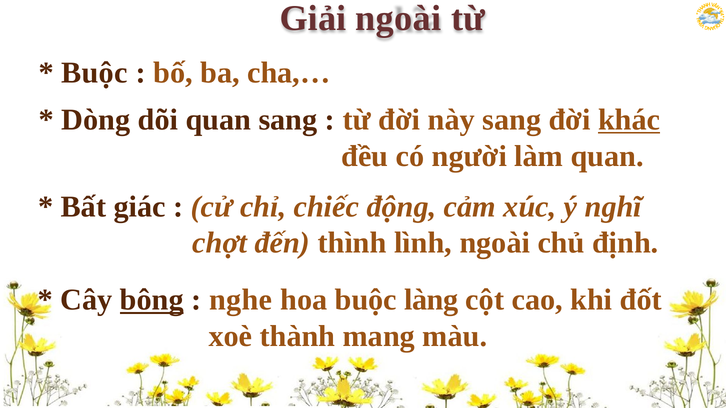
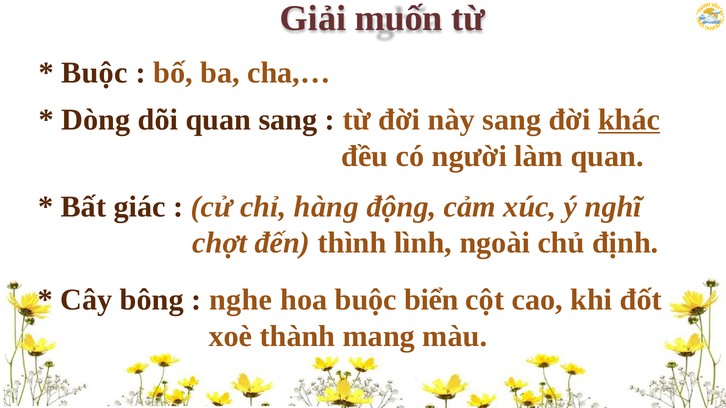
Giải ngoài: ngoài -> muốn
chiếc: chiếc -> hàng
bông underline: present -> none
làng: làng -> biển
